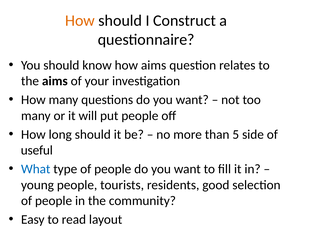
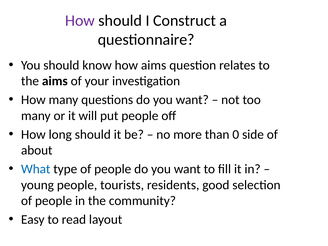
How at (80, 21) colour: orange -> purple
5: 5 -> 0
useful: useful -> about
